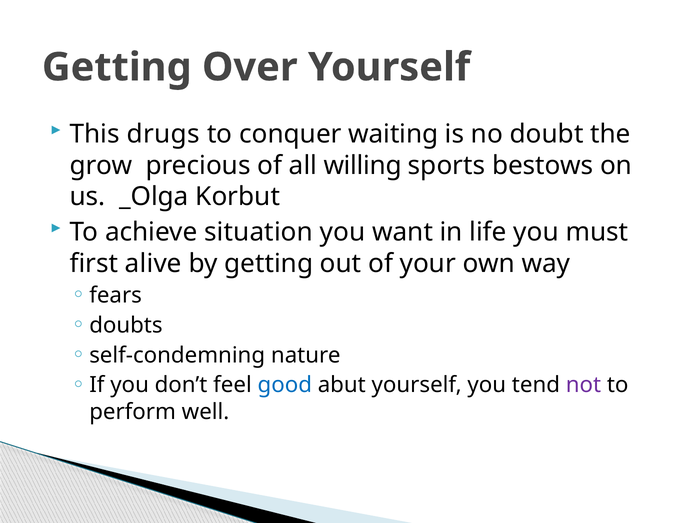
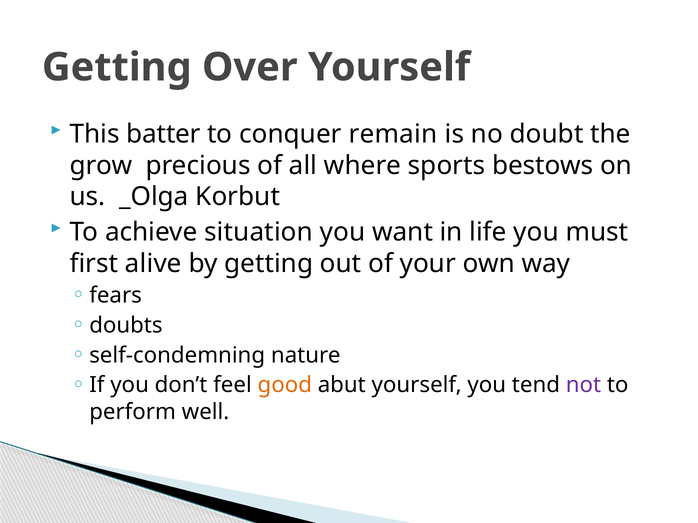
drugs: drugs -> batter
waiting: waiting -> remain
willing: willing -> where
good colour: blue -> orange
